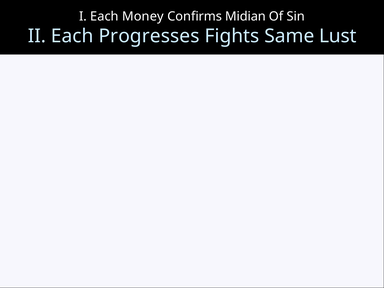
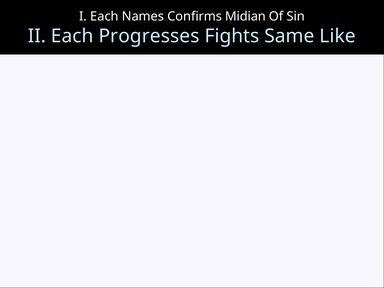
Money: Money -> Names
Lust: Lust -> Like
